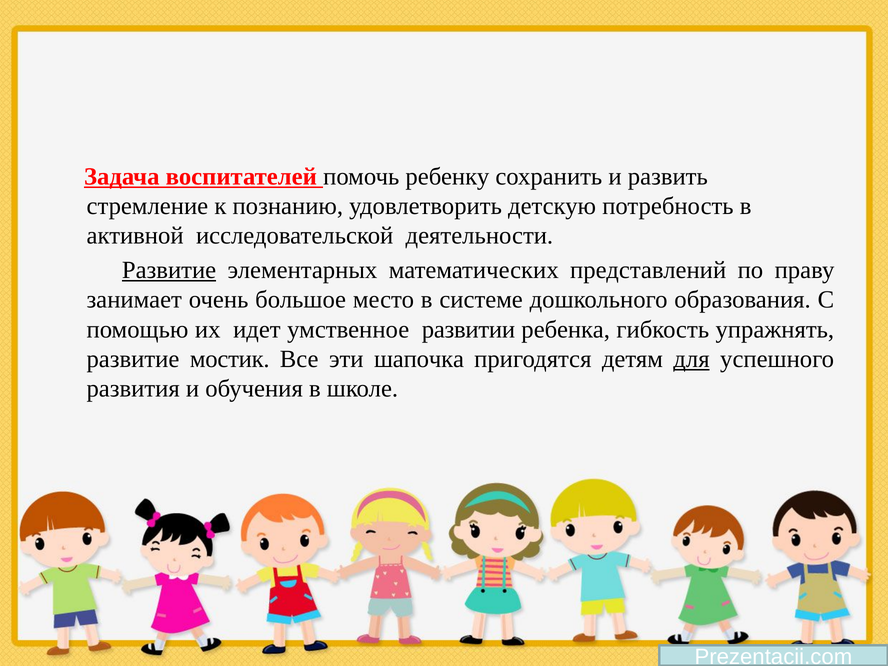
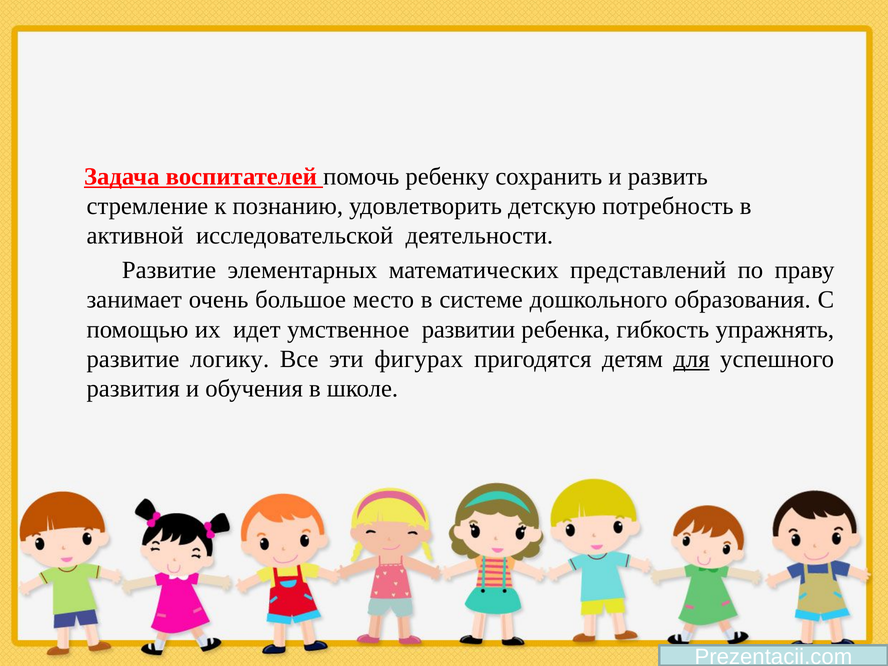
Развитие at (169, 270) underline: present -> none
мостик: мостик -> логику
шапочка: шапочка -> фигурах
